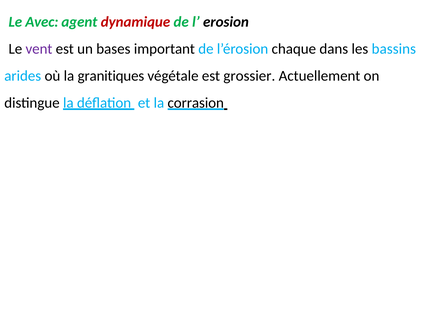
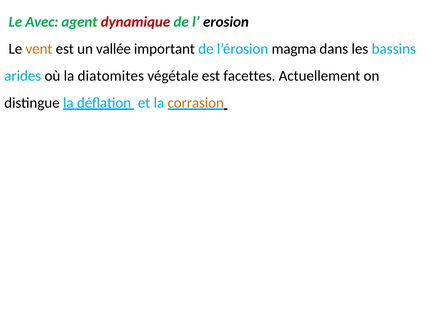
vent colour: purple -> orange
bases: bases -> vallée
chaque: chaque -> magma
granitiques: granitiques -> diatomites
grossier: grossier -> facettes
corrasion colour: black -> orange
